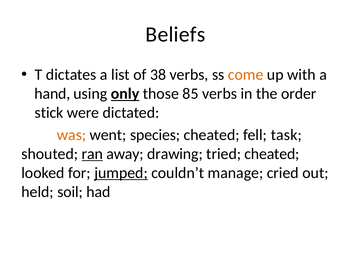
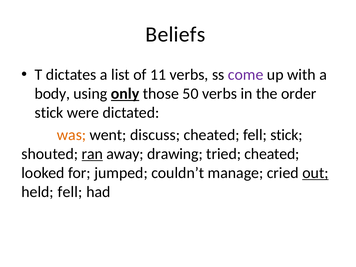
38: 38 -> 11
come colour: orange -> purple
hand: hand -> body
85: 85 -> 50
species: species -> discuss
fell task: task -> stick
jumped underline: present -> none
out underline: none -> present
held soil: soil -> fell
